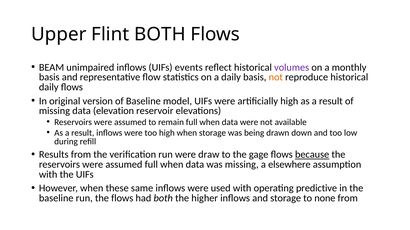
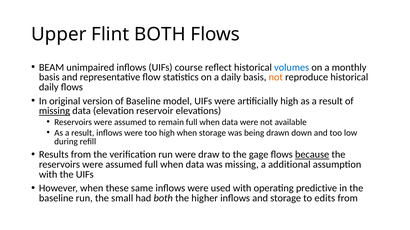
events: events -> course
volumes colour: purple -> blue
missing at (54, 111) underline: none -> present
elsewhere: elsewhere -> additional
the flows: flows -> small
none: none -> edits
